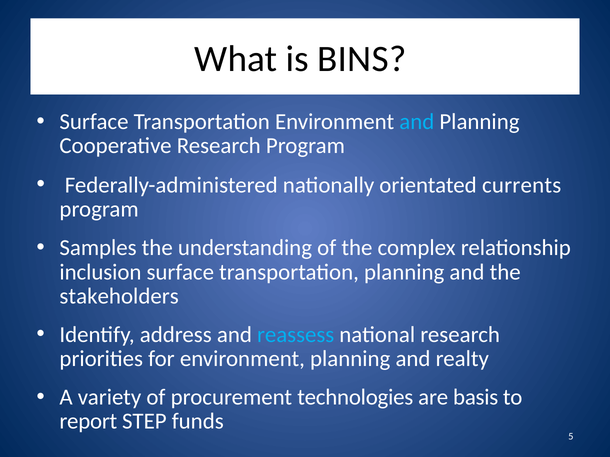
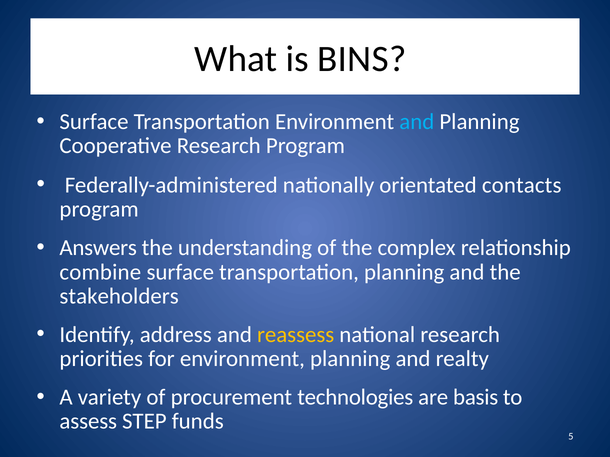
currents: currents -> contacts
Samples: Samples -> Answers
inclusion: inclusion -> combine
reassess colour: light blue -> yellow
report: report -> assess
